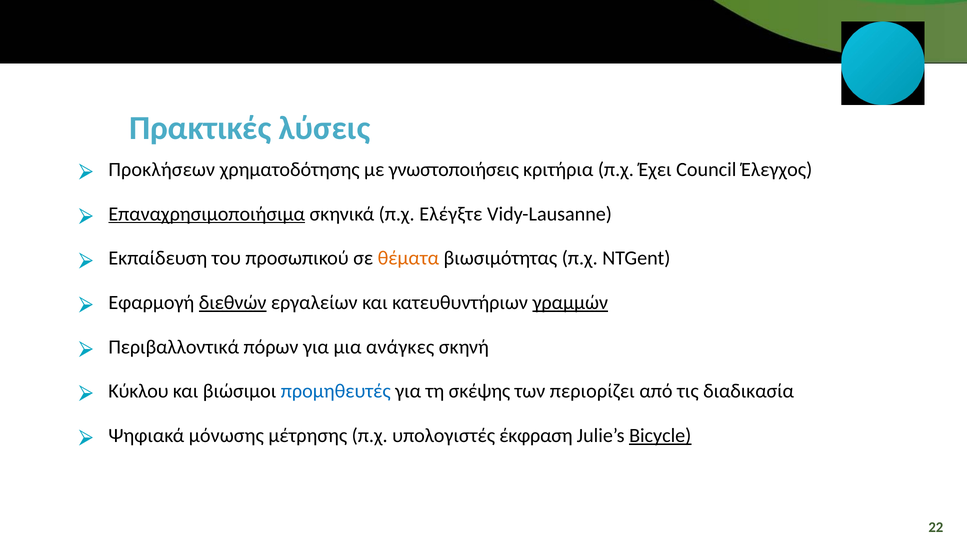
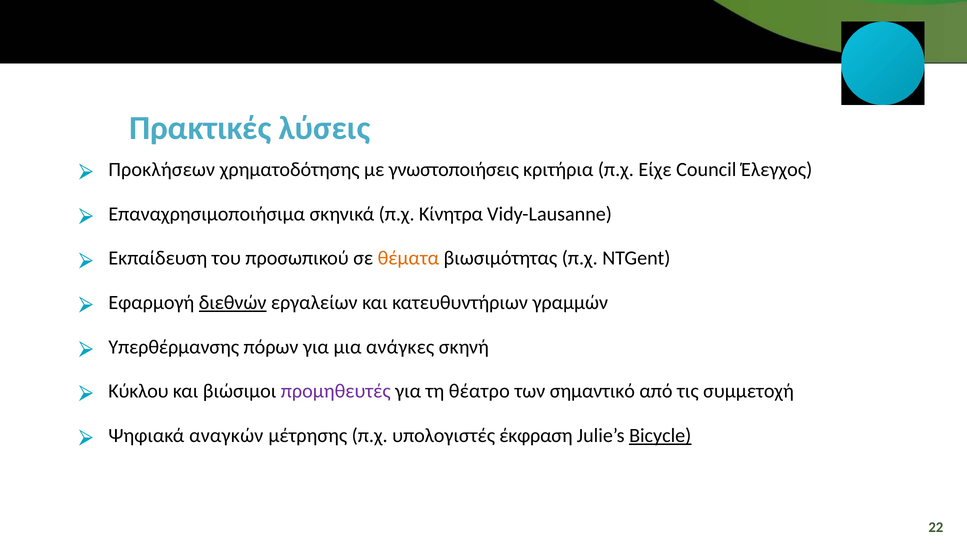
Έχει: Έχει -> Είχε
Επαναχρησιμοποιήσιμα underline: present -> none
Ελέγξτε: Ελέγξτε -> Κίνητρα
γραμμών underline: present -> none
Περιβαλλοντικά: Περιβαλλοντικά -> Υπερθέρμανσης
προμηθευτές colour: blue -> purple
σκέψης: σκέψης -> θέατρο
περιορίζει: περιορίζει -> σημαντικό
διαδικασία: διαδικασία -> συμμετοχή
μόνωσης: μόνωσης -> αναγκών
